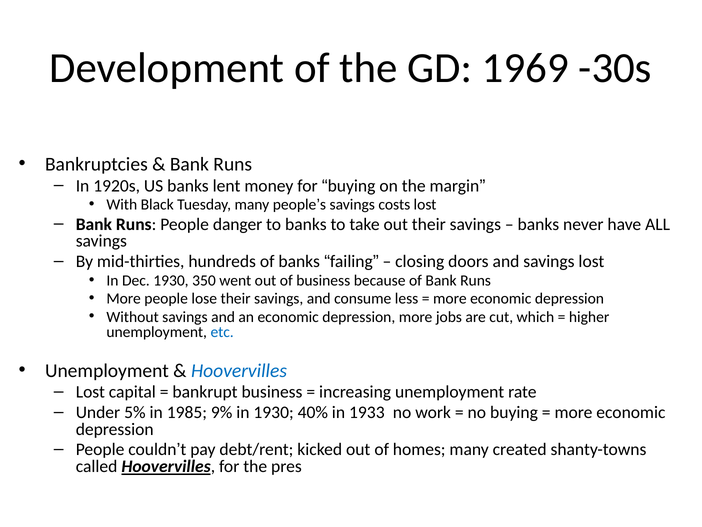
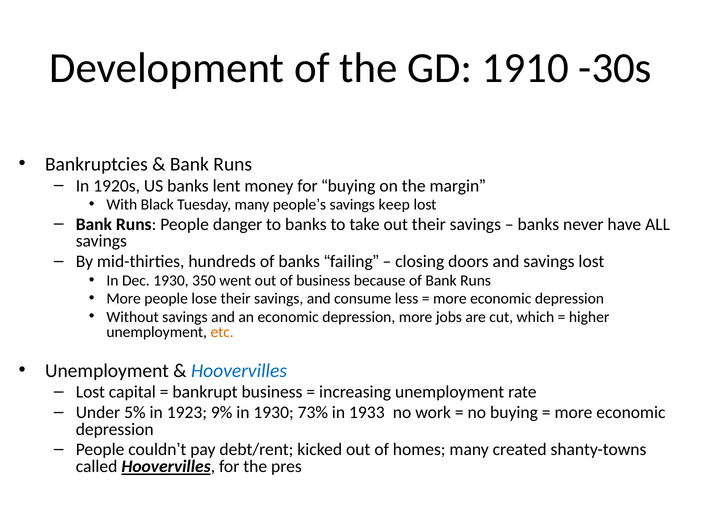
1969: 1969 -> 1910
costs: costs -> keep
etc colour: blue -> orange
1985: 1985 -> 1923
40%: 40% -> 73%
